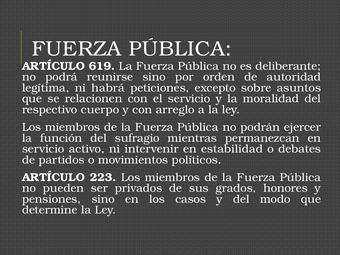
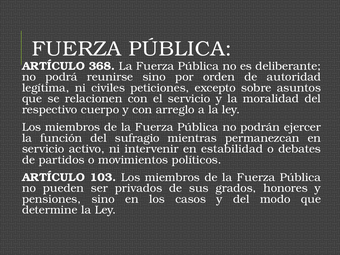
619: 619 -> 368
habrá: habrá -> civiles
223: 223 -> 103
